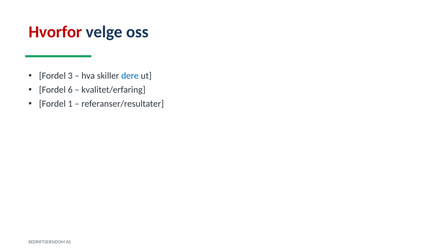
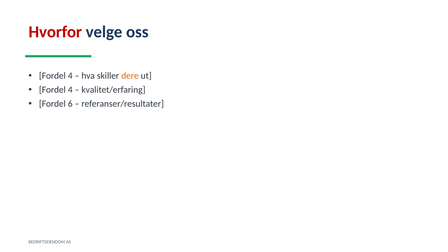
3 at (70, 76): 3 -> 4
dere colour: blue -> orange
6 at (70, 90): 6 -> 4
1: 1 -> 6
